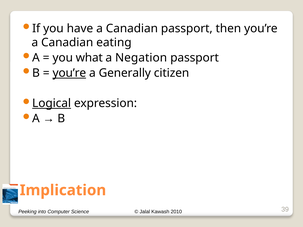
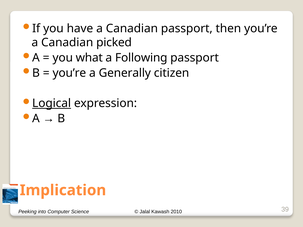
eating: eating -> picked
Negation: Negation -> Following
you’re at (69, 73) underline: present -> none
